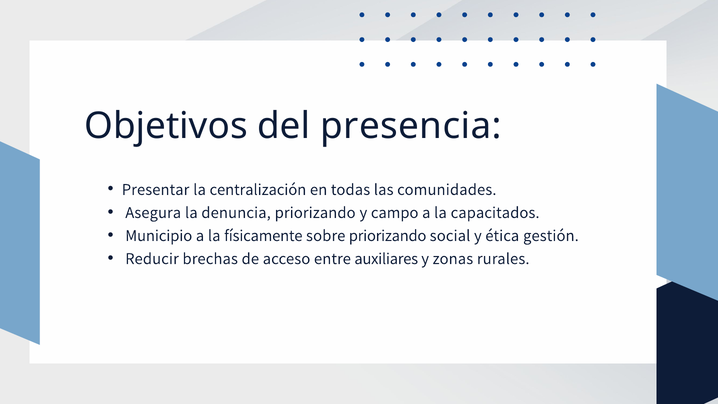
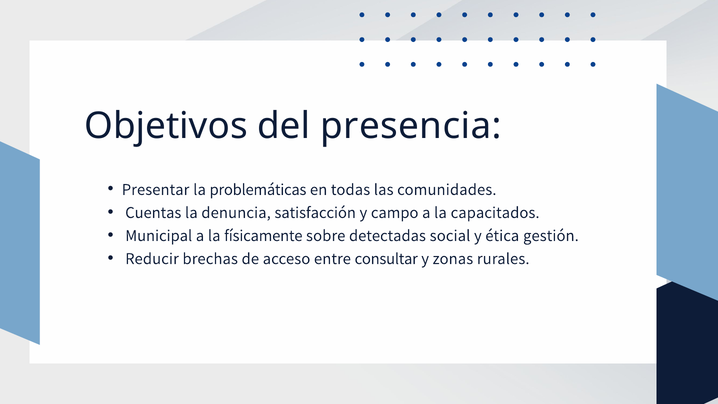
centralización: centralización -> problemáticas
Asegura: Asegura -> Cuentas
denuncia priorizando: priorizando -> satisfacción
Municipio: Municipio -> Municipal
sobre priorizando: priorizando -> detectadas
auxiliares: auxiliares -> consultar
